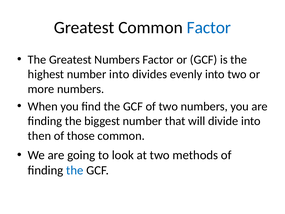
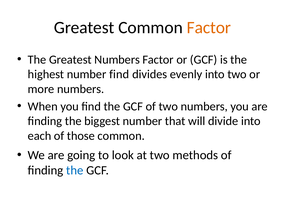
Factor at (209, 28) colour: blue -> orange
number into: into -> find
then: then -> each
